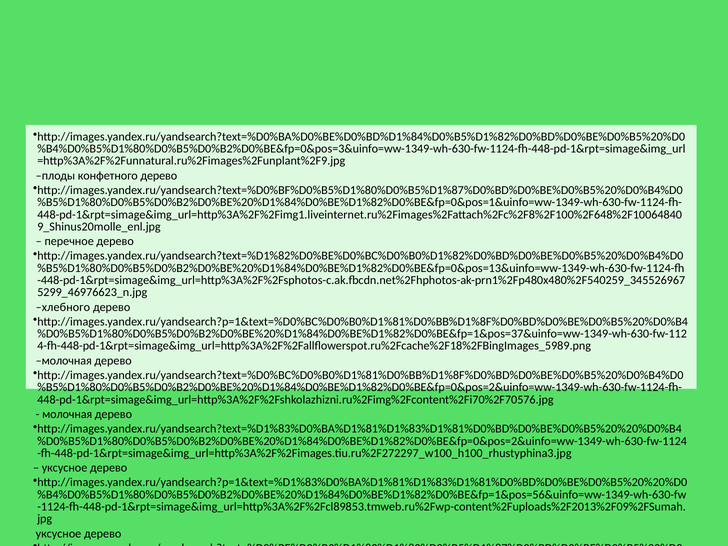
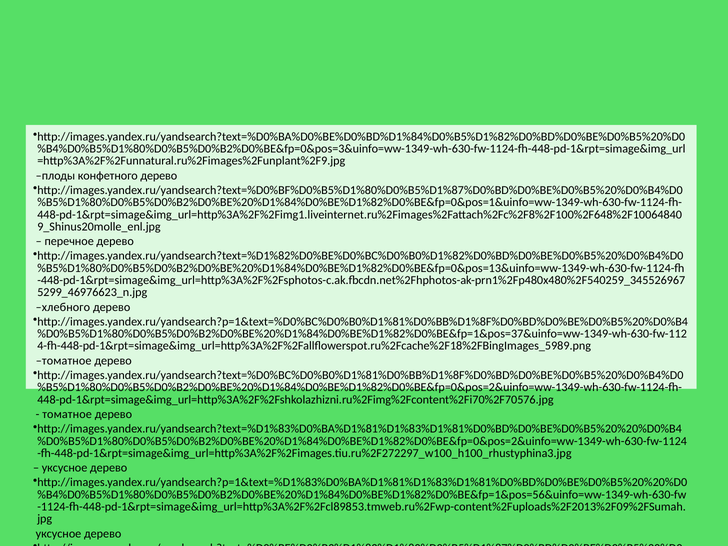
молочная at (64, 361): молочная -> томатное
молочная at (67, 414): молочная -> томатное
